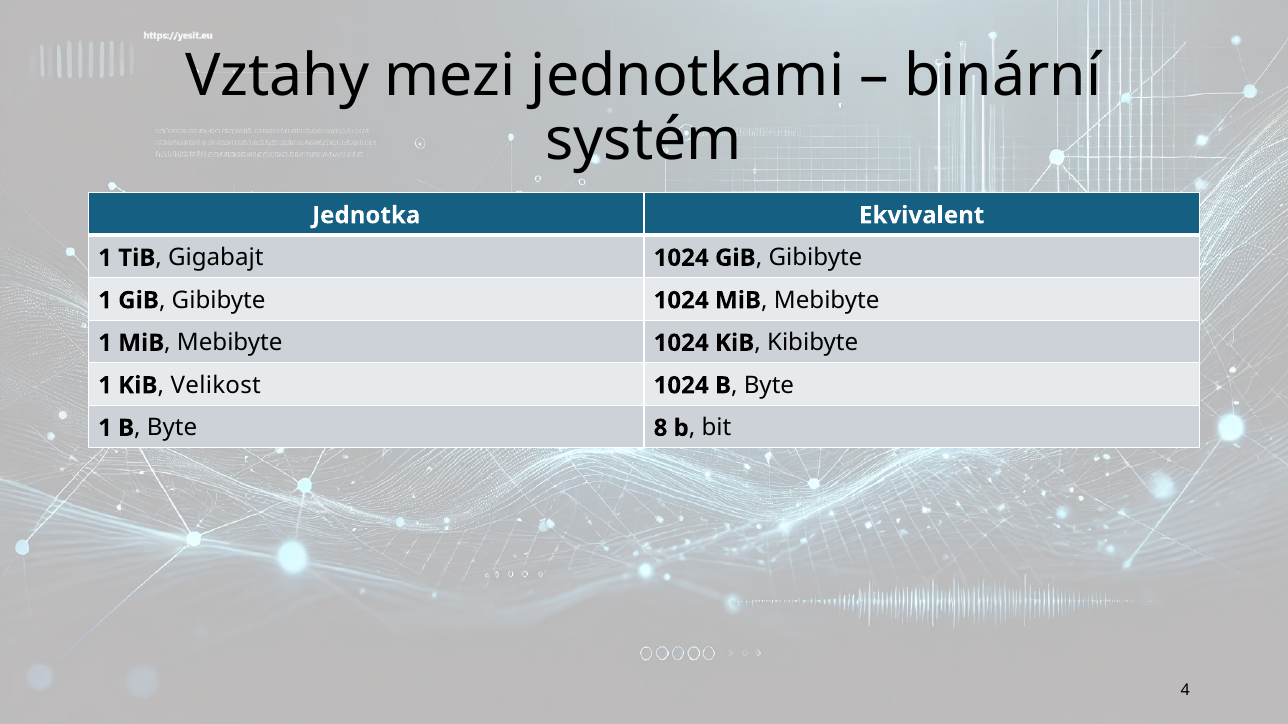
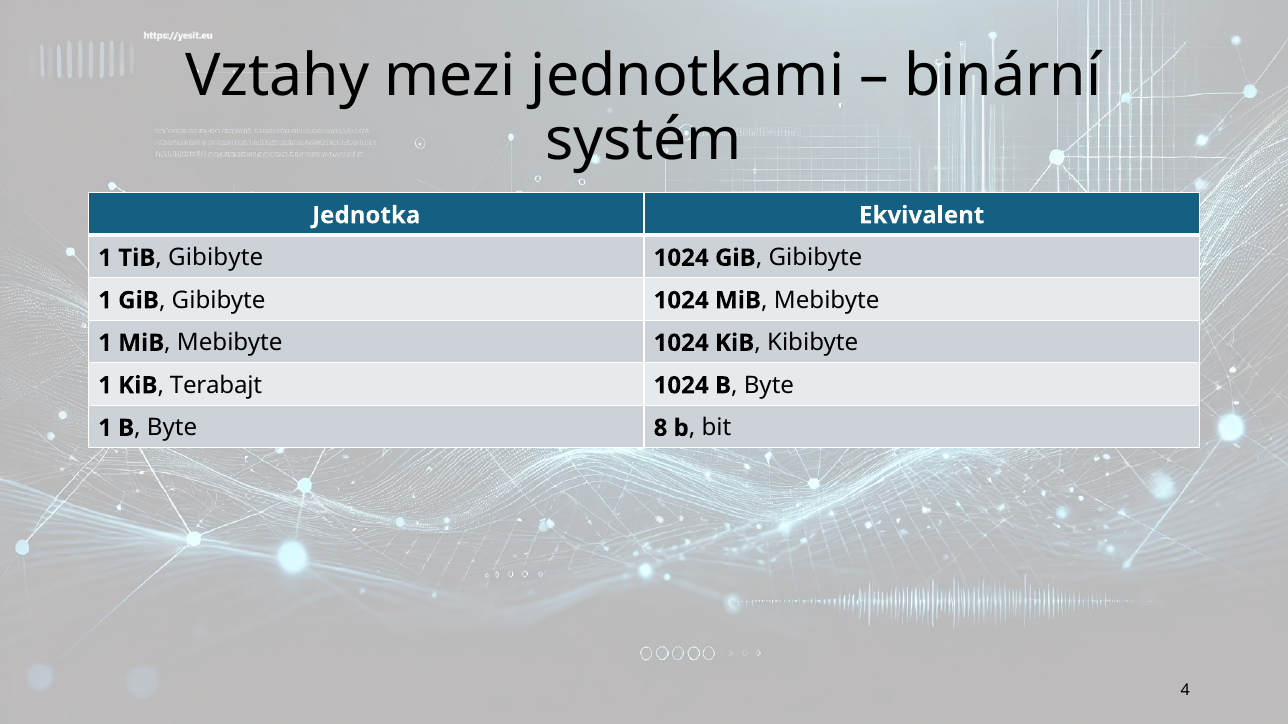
Gigabajt at (216, 258): Gigabajt -> Gibibyte
Velikost: Velikost -> Terabajt
